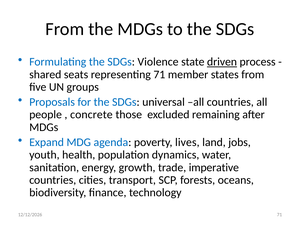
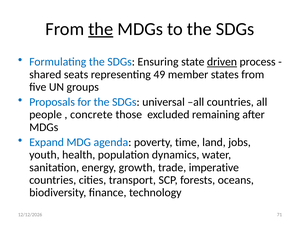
the at (101, 29) underline: none -> present
Violence: Violence -> Ensuring
representing 71: 71 -> 49
lives: lives -> time
